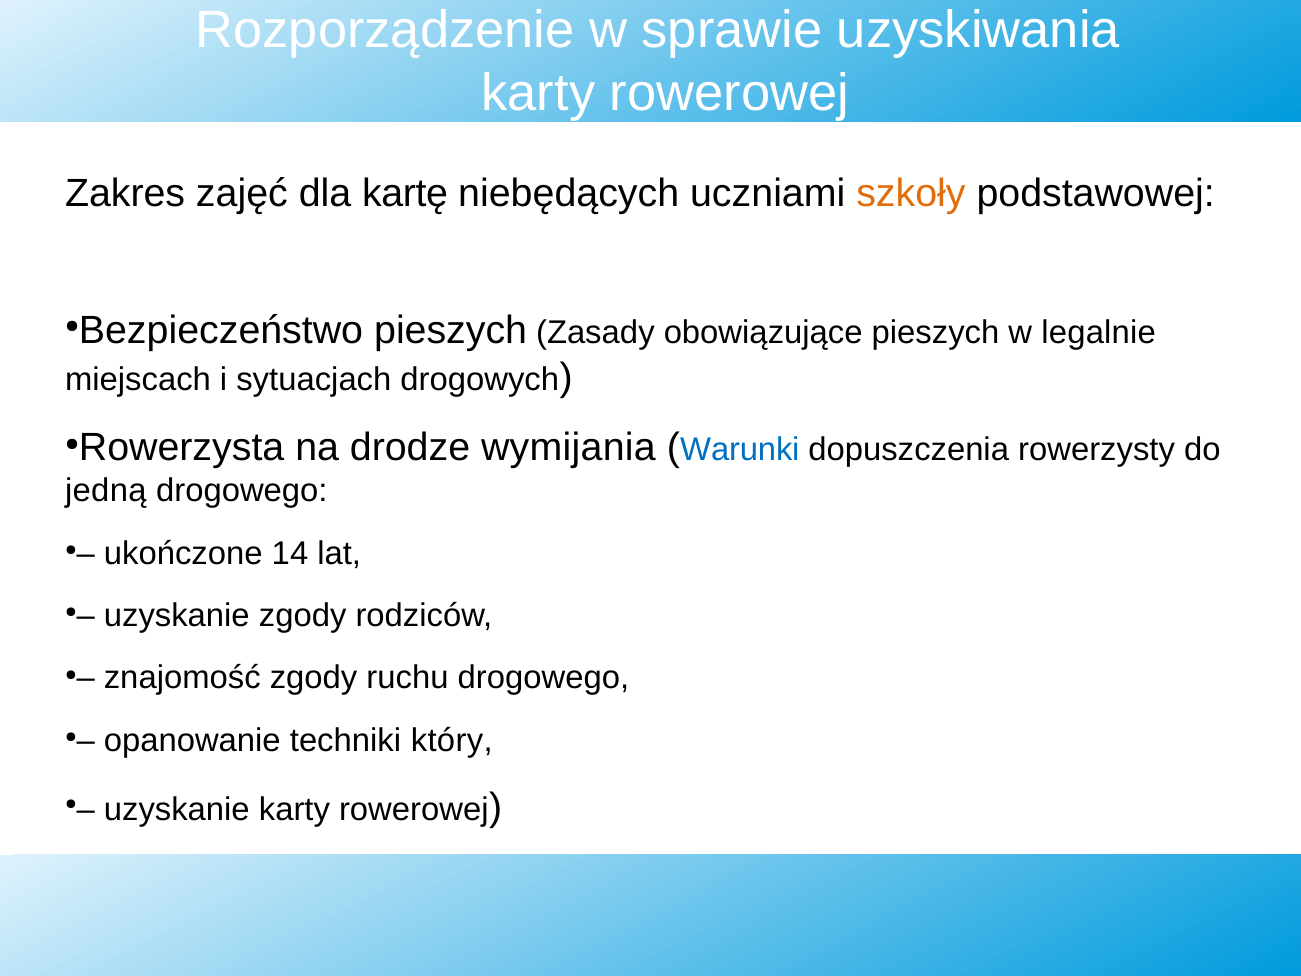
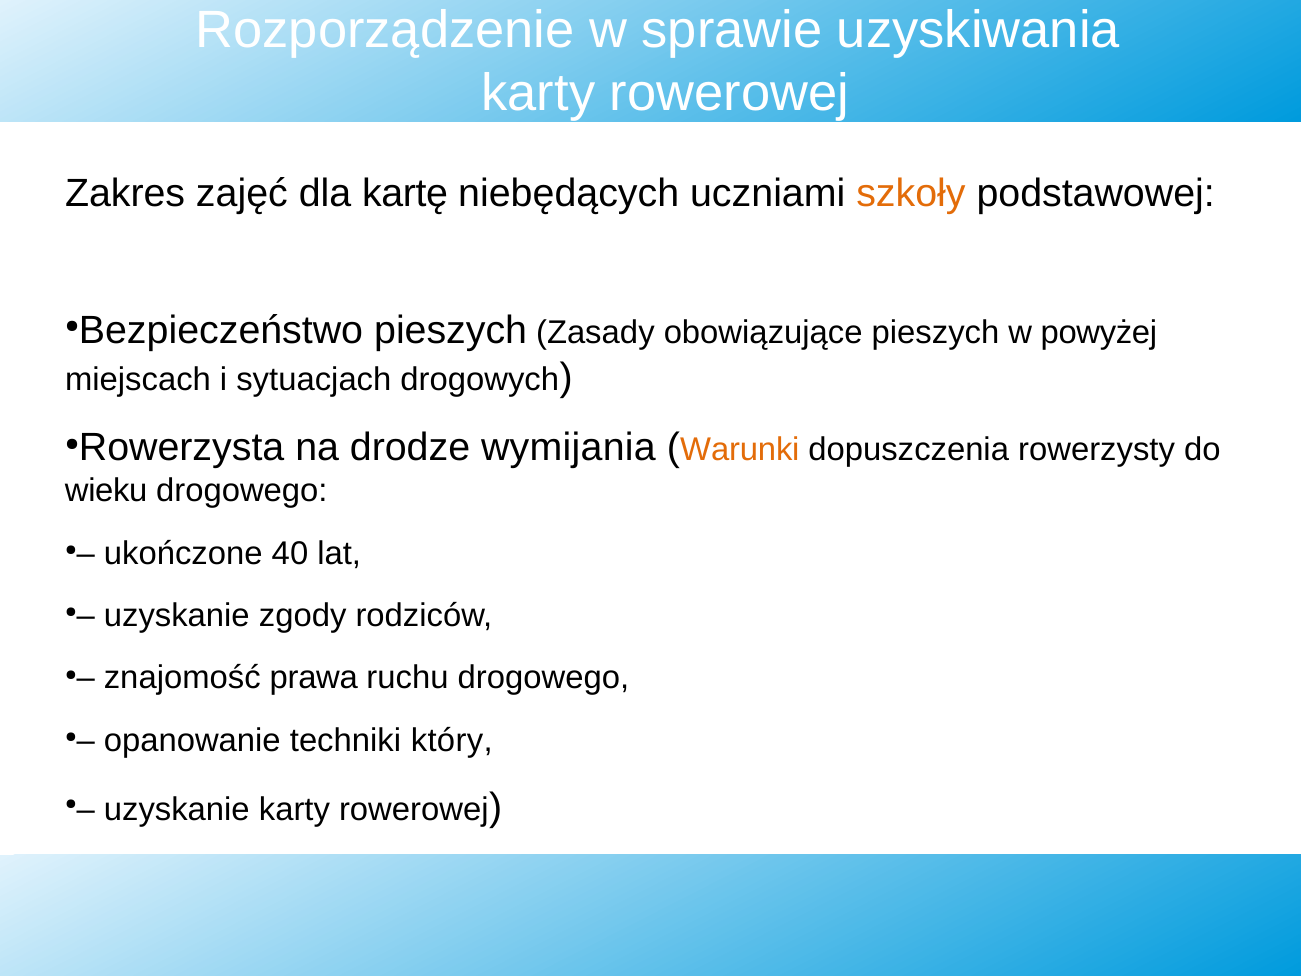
legalnie: legalnie -> powyżej
Warunki colour: blue -> orange
jedną: jedną -> wieku
14: 14 -> 40
znajomość zgody: zgody -> prawa
